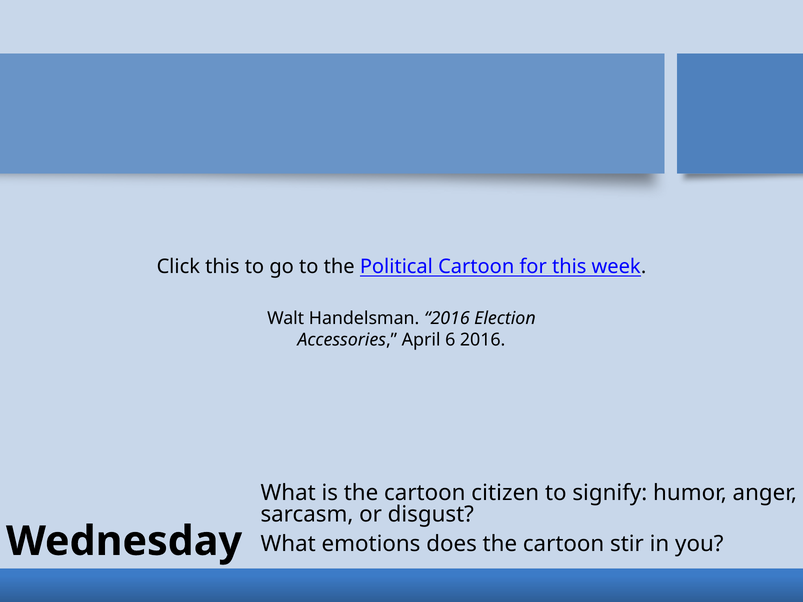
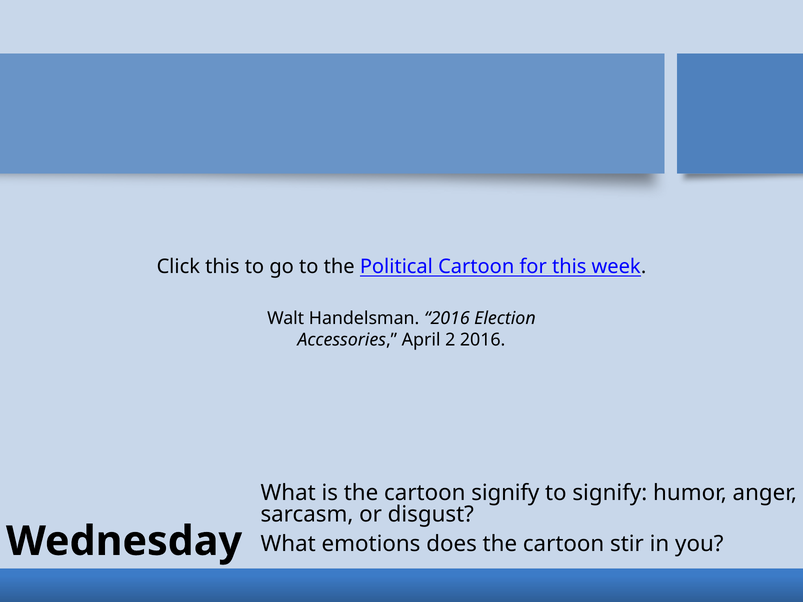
6: 6 -> 2
cartoon citizen: citizen -> signify
